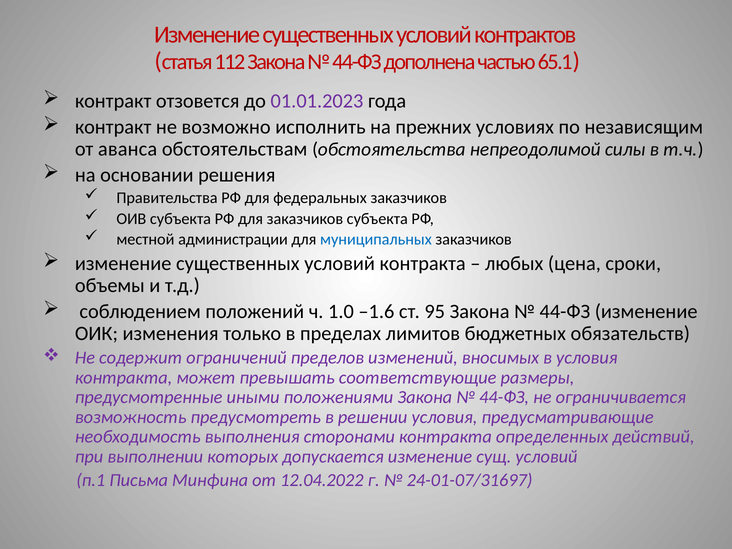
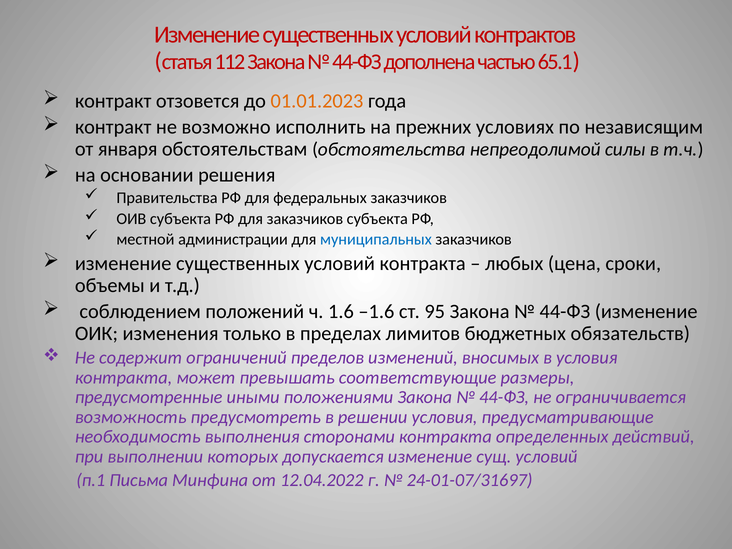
01.01.2023 colour: purple -> orange
аванса: аванса -> января
1.0: 1.0 -> 1.6
